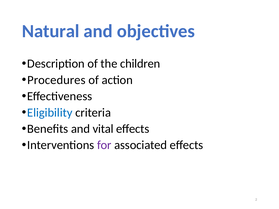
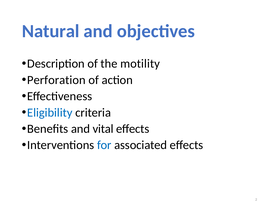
children: children -> motility
Procedures: Procedures -> Perforation
for colour: purple -> blue
